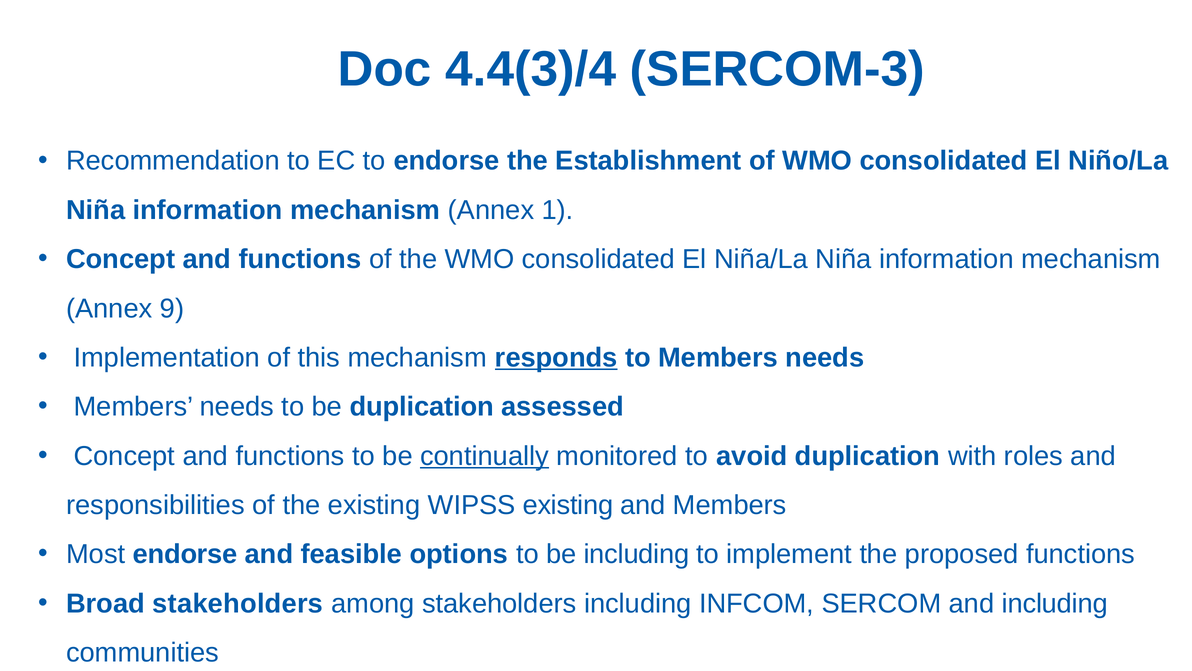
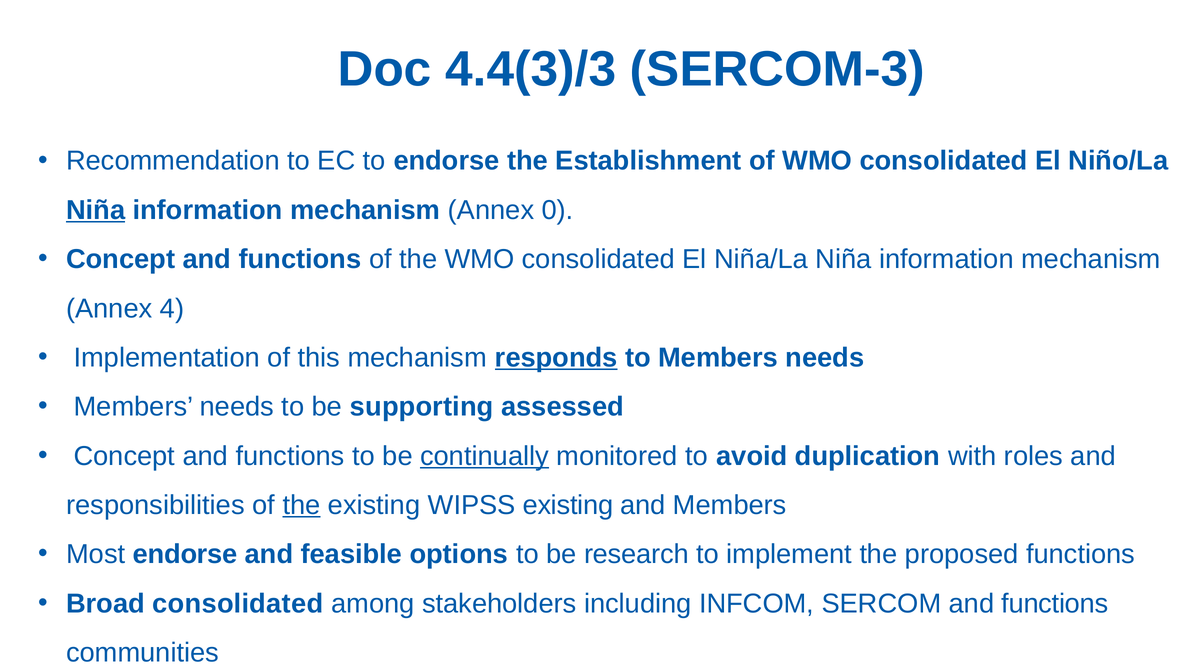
4.4(3)/4: 4.4(3)/4 -> 4.4(3)/3
Niña at (96, 210) underline: none -> present
1: 1 -> 0
9: 9 -> 4
be duplication: duplication -> supporting
the at (301, 505) underline: none -> present
be including: including -> research
Broad stakeholders: stakeholders -> consolidated
SERCOM and including: including -> functions
